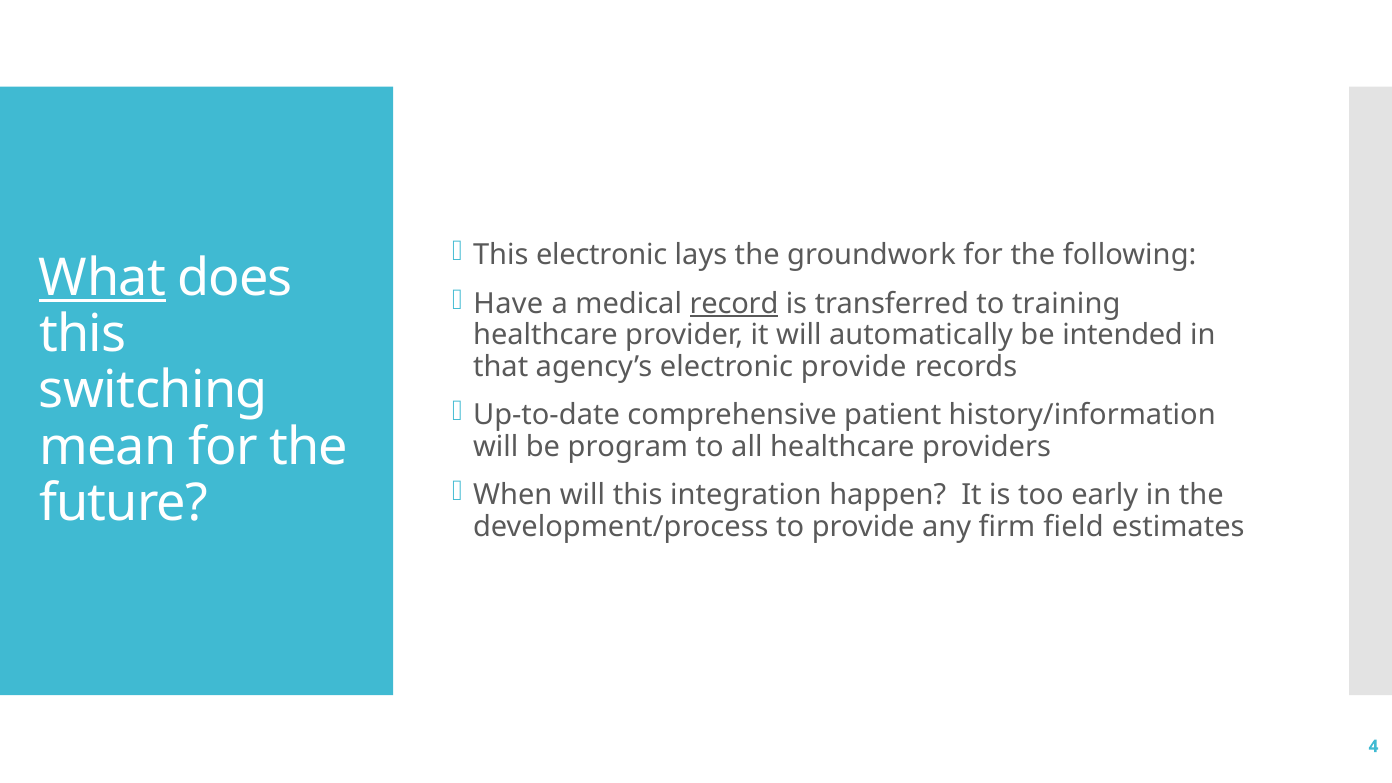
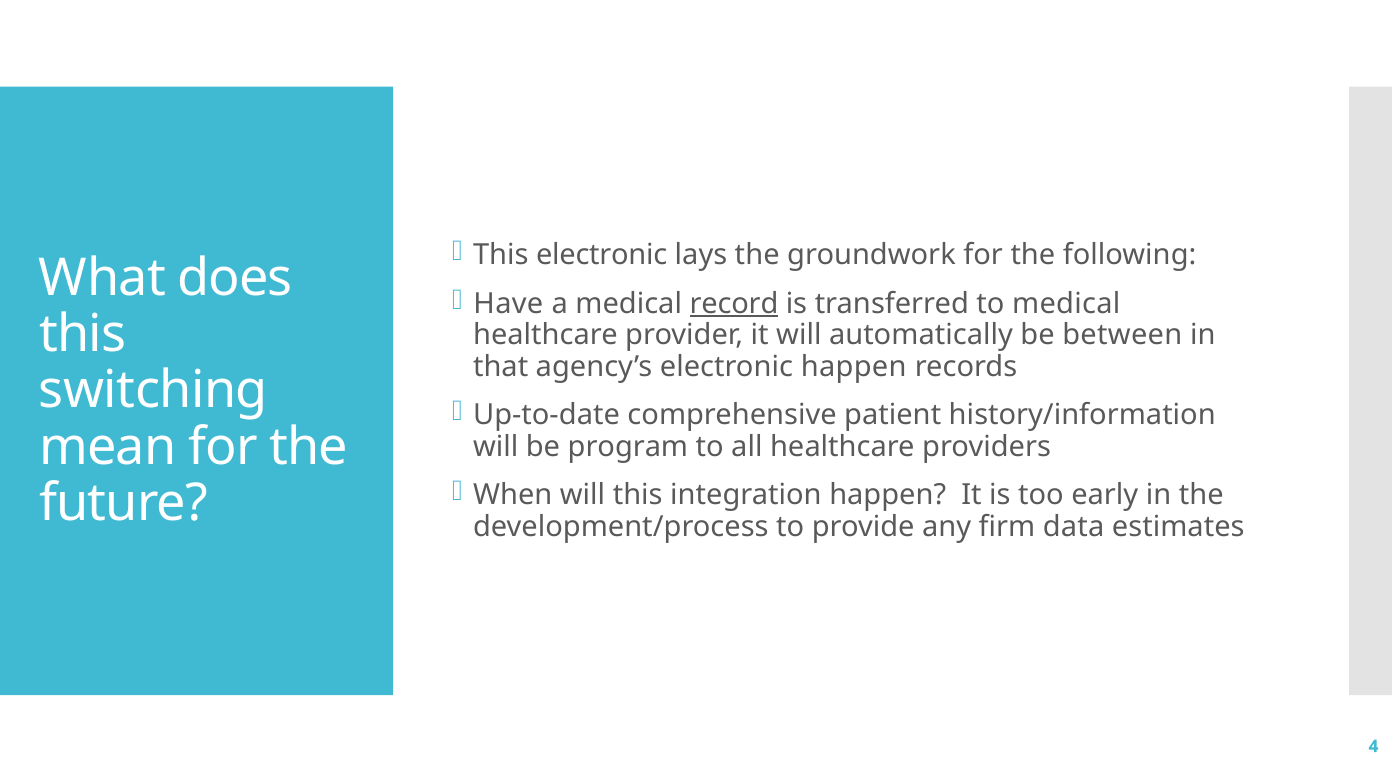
What underline: present -> none
to training: training -> medical
intended: intended -> between
electronic provide: provide -> happen
field: field -> data
